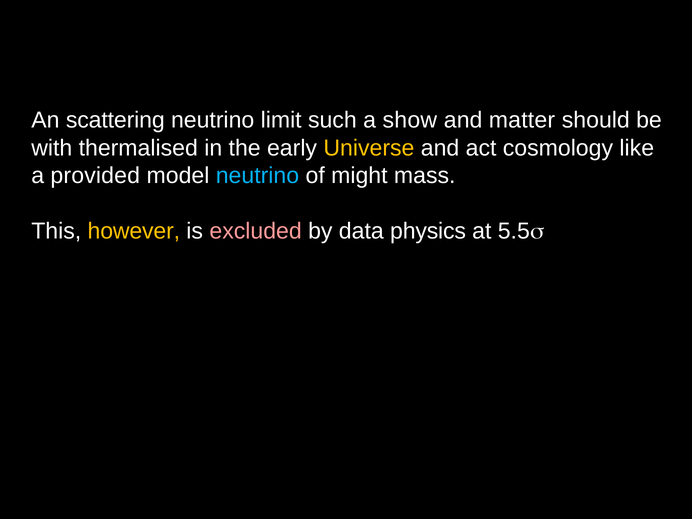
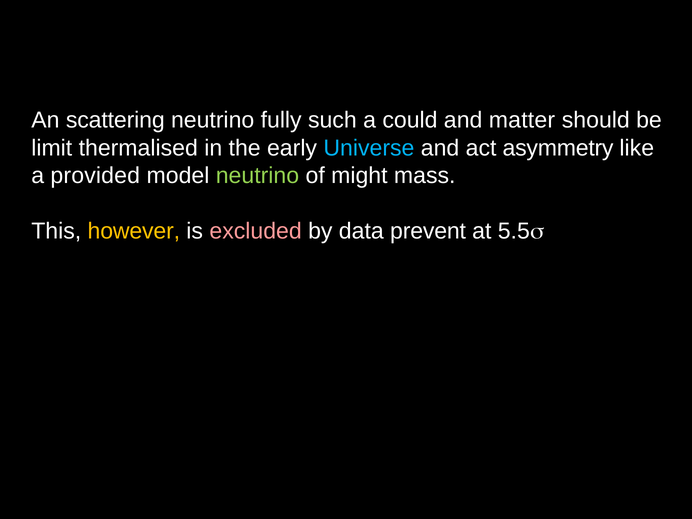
limit: limit -> fully
show: show -> could
with: with -> limit
Universe colour: yellow -> light blue
cosmology: cosmology -> asymmetry
neutrino at (257, 176) colour: light blue -> light green
physics: physics -> prevent
